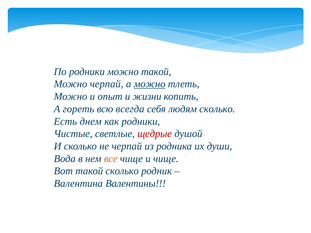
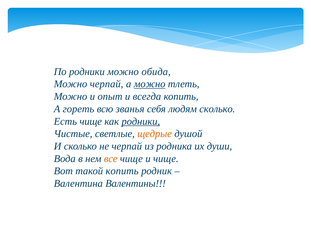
можно такой: такой -> обида
жизни: жизни -> всегда
всегда: всегда -> званья
Есть днем: днем -> чище
родники at (141, 121) underline: none -> present
щедрые colour: red -> orange
такой сколько: сколько -> копить
